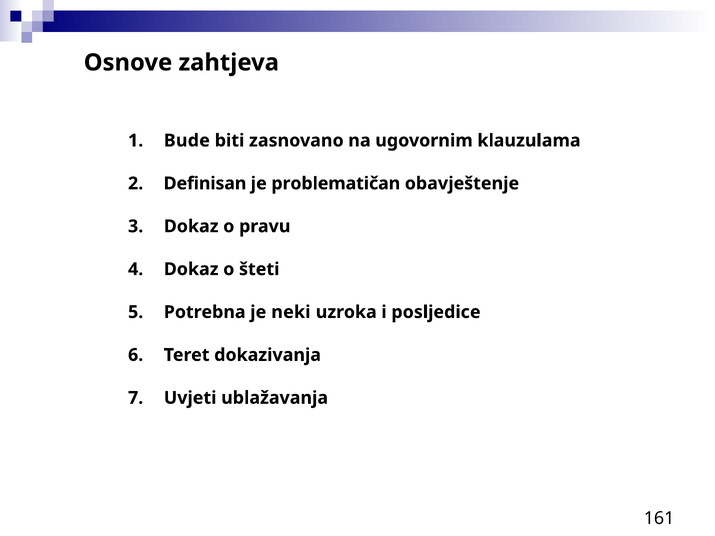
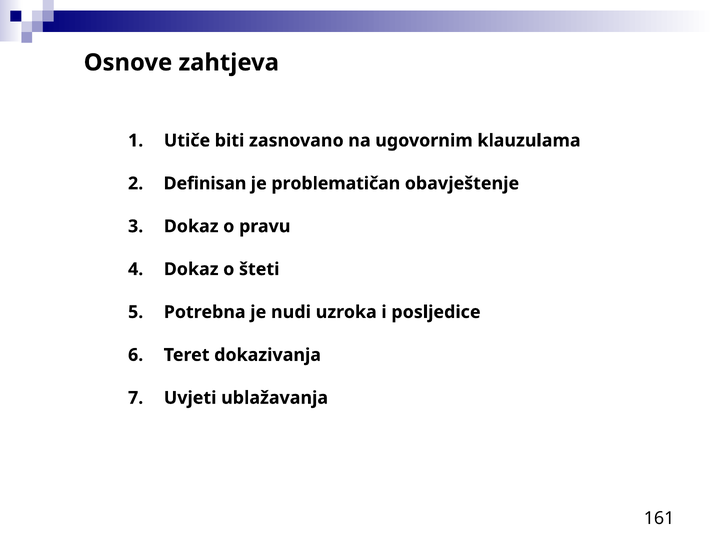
Bude: Bude -> Utiče
neki: neki -> nudi
